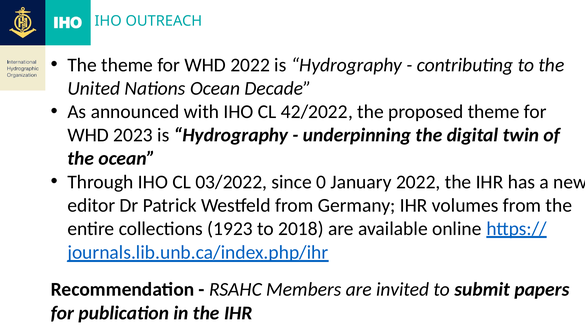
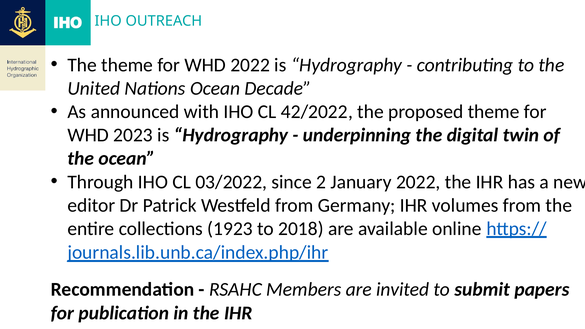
0: 0 -> 2
